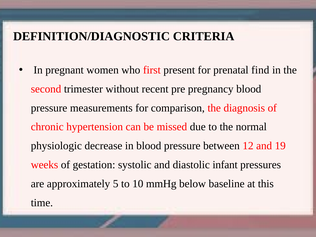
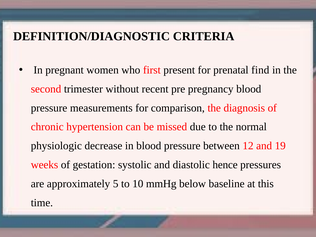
infant: infant -> hence
